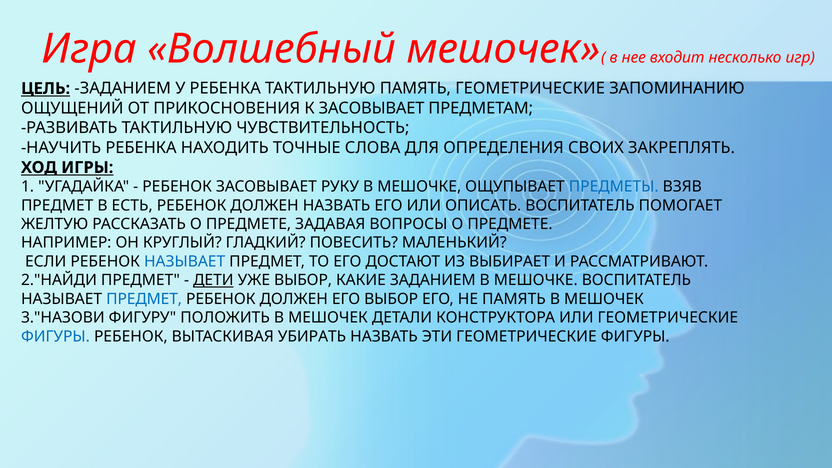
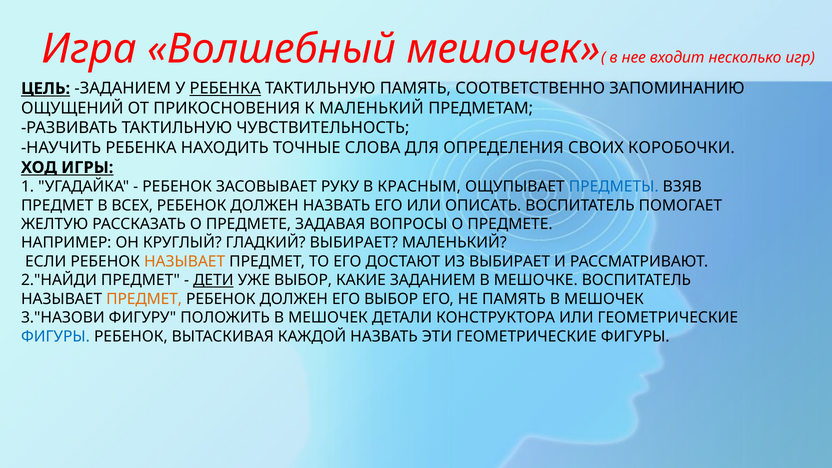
РЕБЕНКА at (225, 88) underline: none -> present
ПАМЯТЬ ГЕОМЕТРИЧЕСКИЕ: ГЕОМЕТРИЧЕСКИЕ -> СООТВЕТСТВЕННО
К ЗАСОВЫВАЕТ: ЗАСОВЫВАЕТ -> МАЛЕНЬКИЙ
ЗАКРЕПЛЯТЬ: ЗАКРЕПЛЯТЬ -> КОРОБОЧКИ
РУКУ В МЕШОЧКЕ: МЕШОЧКЕ -> КРАСНЫМ
ЕСТЬ: ЕСТЬ -> ВСЕХ
ГЛАДКИЙ ПОВЕСИТЬ: ПОВЕСИТЬ -> ВЫБИРАЕТ
НАЗЫВАЕТ at (185, 262) colour: blue -> orange
ПРЕДМЕТ at (144, 299) colour: blue -> orange
УБИРАТЬ: УБИРАТЬ -> КАЖДОЙ
